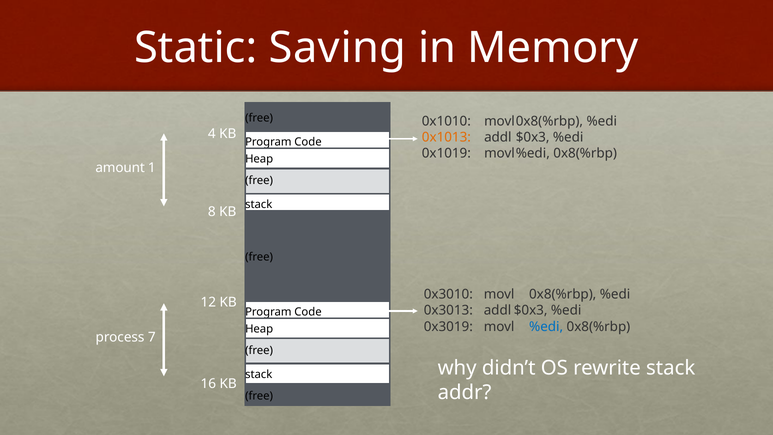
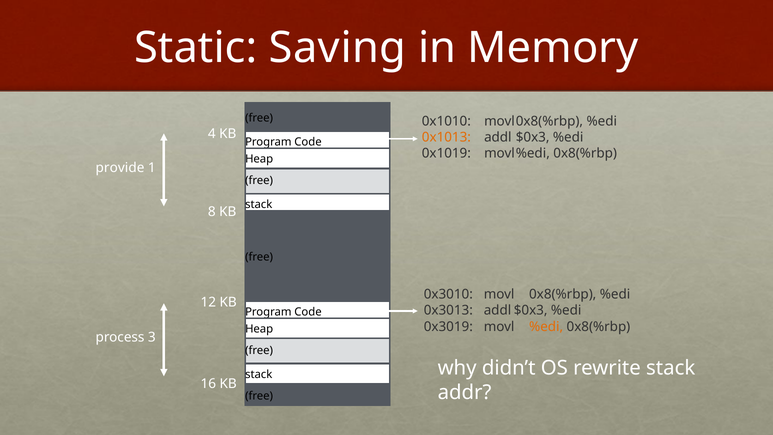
amount: amount -> provide
%edi at (546, 326) colour: blue -> orange
7: 7 -> 3
